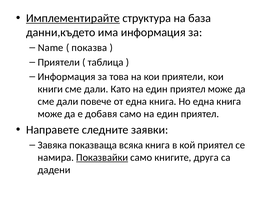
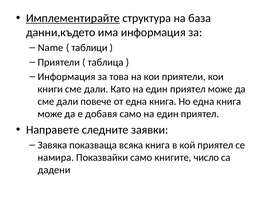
показва: показва -> таблици
Показвайки underline: present -> none
друга: друга -> число
